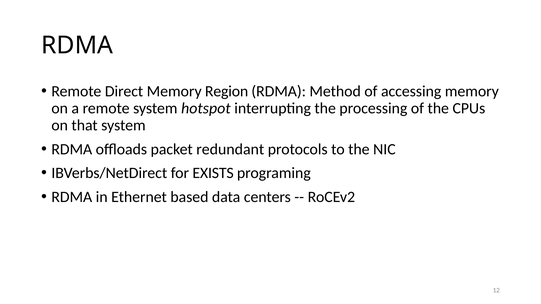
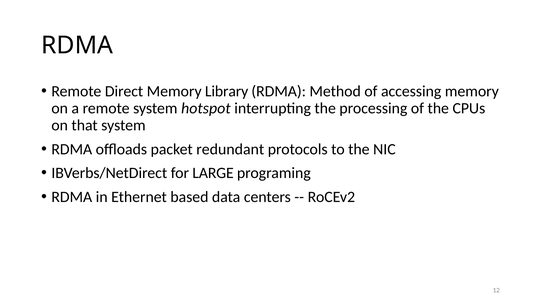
Region: Region -> Library
EXISTS: EXISTS -> LARGE
